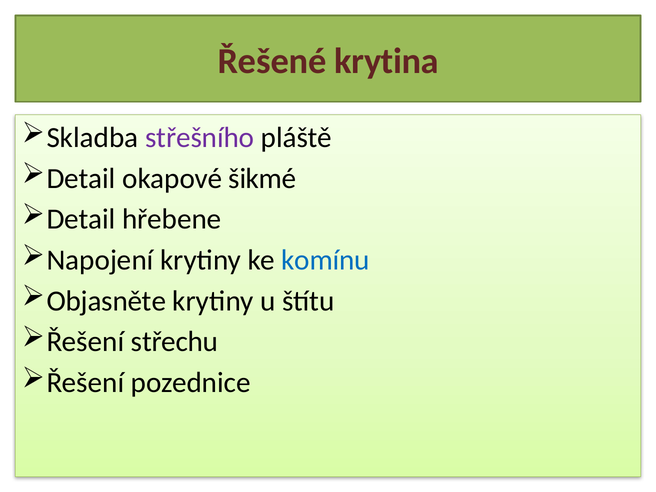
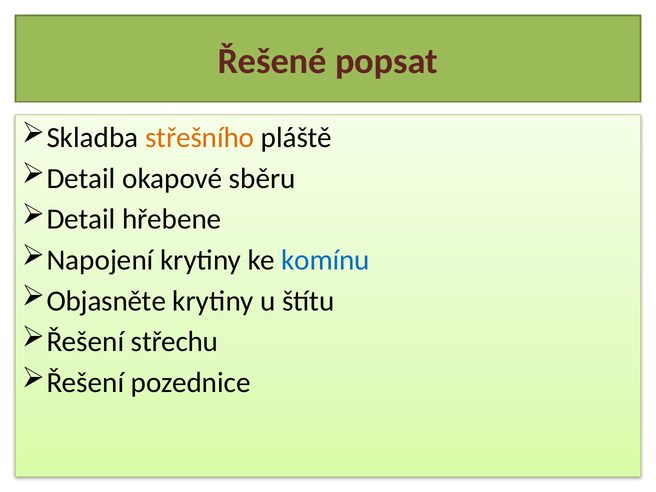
krytina: krytina -> popsat
střešního colour: purple -> orange
šikmé: šikmé -> sběru
